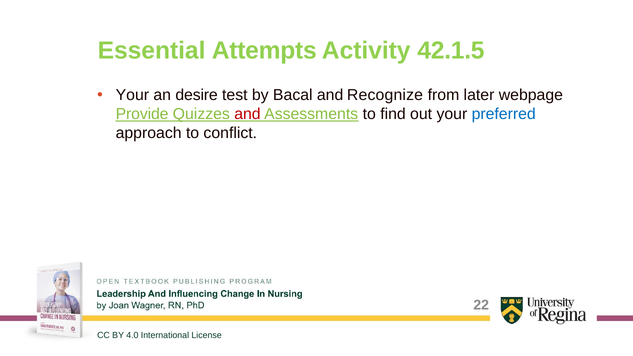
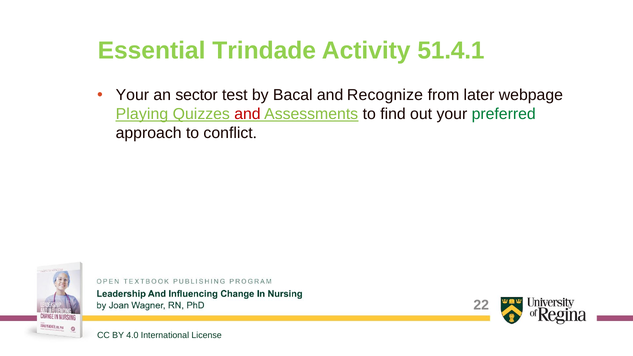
Attempts: Attempts -> Trindade
42.1.5: 42.1.5 -> 51.4.1
desire: desire -> sector
Provide: Provide -> Playing
preferred colour: blue -> green
